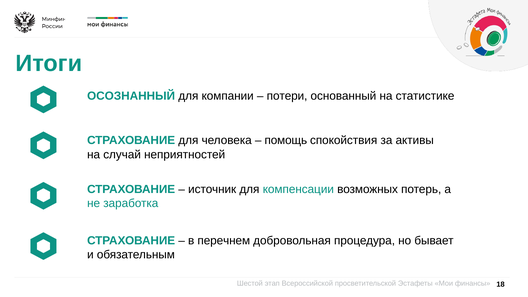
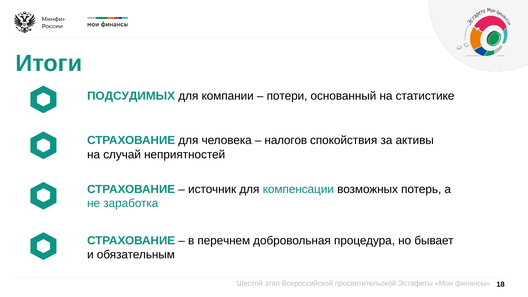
ОСОЗНАННЫЙ: ОСОЗНАННЫЙ -> ПОДСУДИМЫХ
помощь: помощь -> налогов
